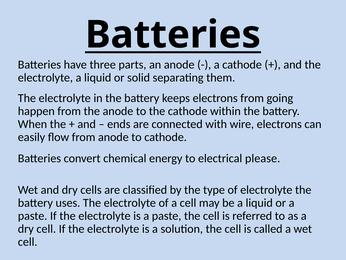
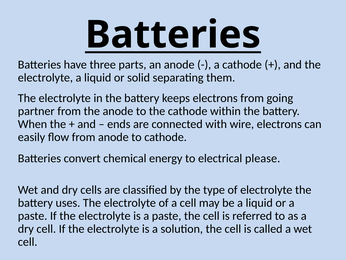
happen: happen -> partner
